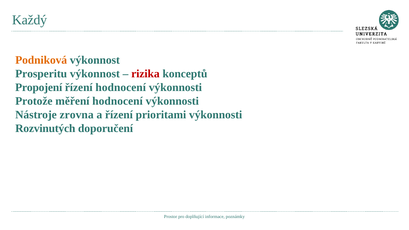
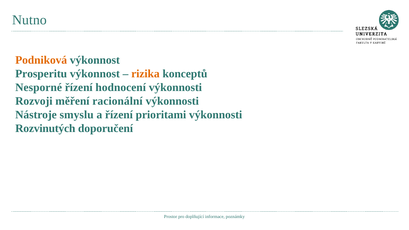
Každý: Každý -> Nutno
rizika colour: red -> orange
Propojení: Propojení -> Nesporné
Protože: Protože -> Rozvoji
měření hodnocení: hodnocení -> racionální
zrovna: zrovna -> smyslu
